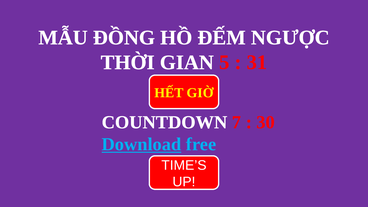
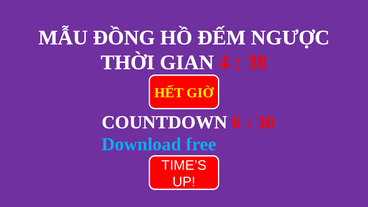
5: 5 -> 4
31 at (257, 62): 31 -> 38
7: 7 -> 6
Download underline: present -> none
